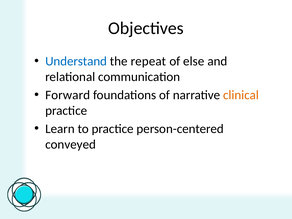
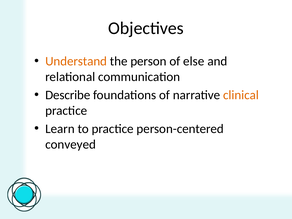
Understand colour: blue -> orange
repeat: repeat -> person
Forward: Forward -> Describe
